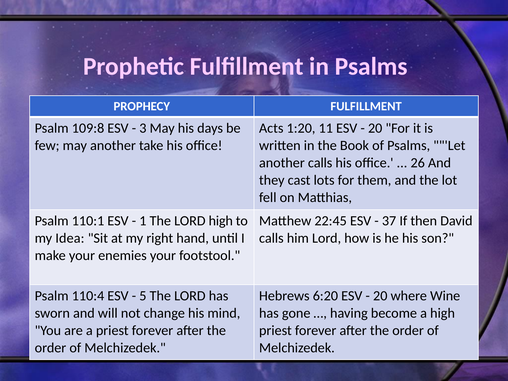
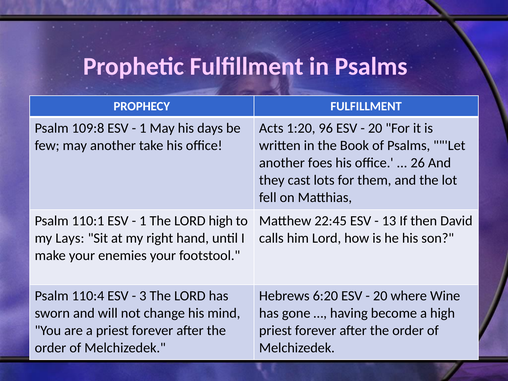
3 at (143, 128): 3 -> 1
11: 11 -> 96
another calls: calls -> foes
37: 37 -> 13
Idea: Idea -> Lays
5: 5 -> 3
